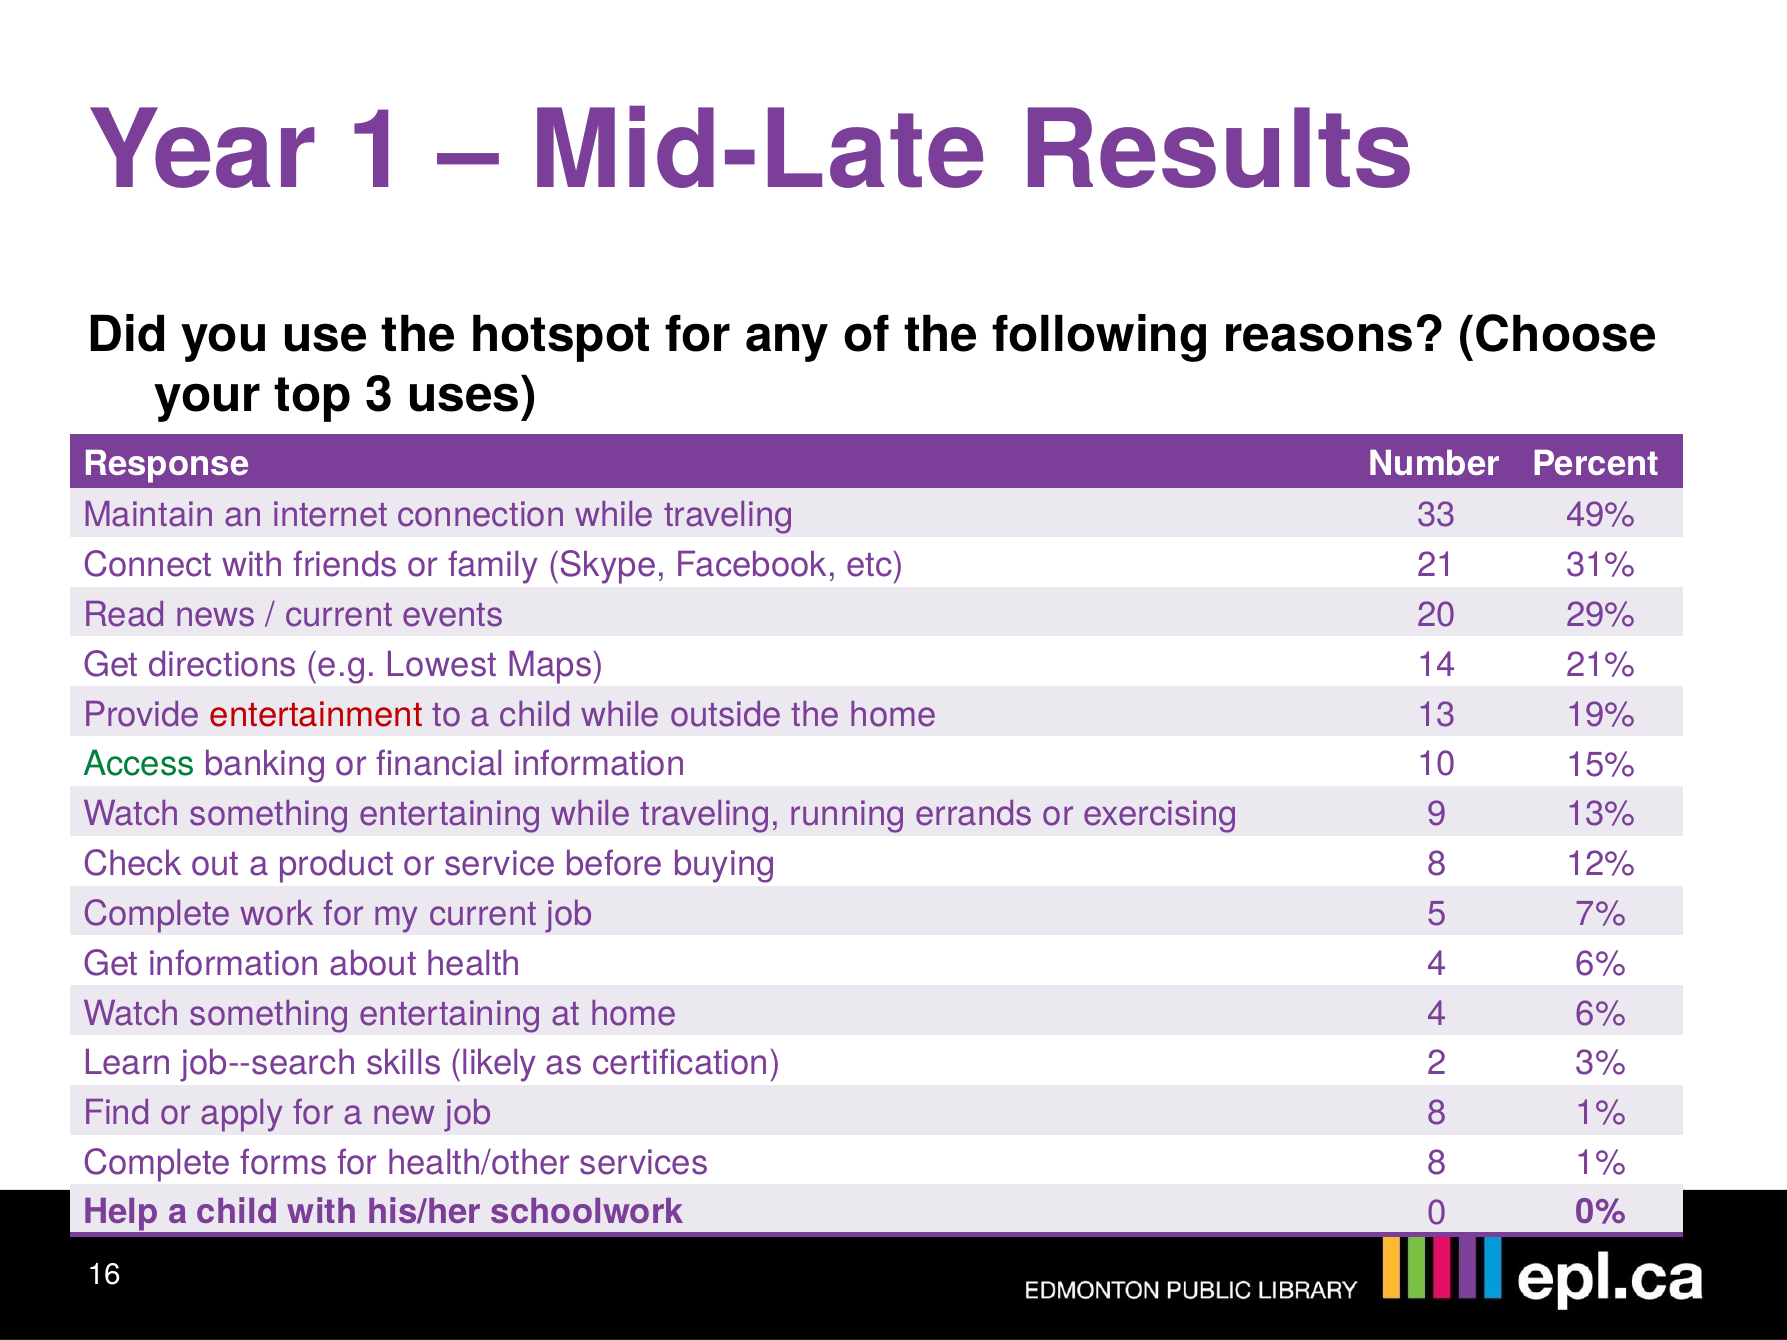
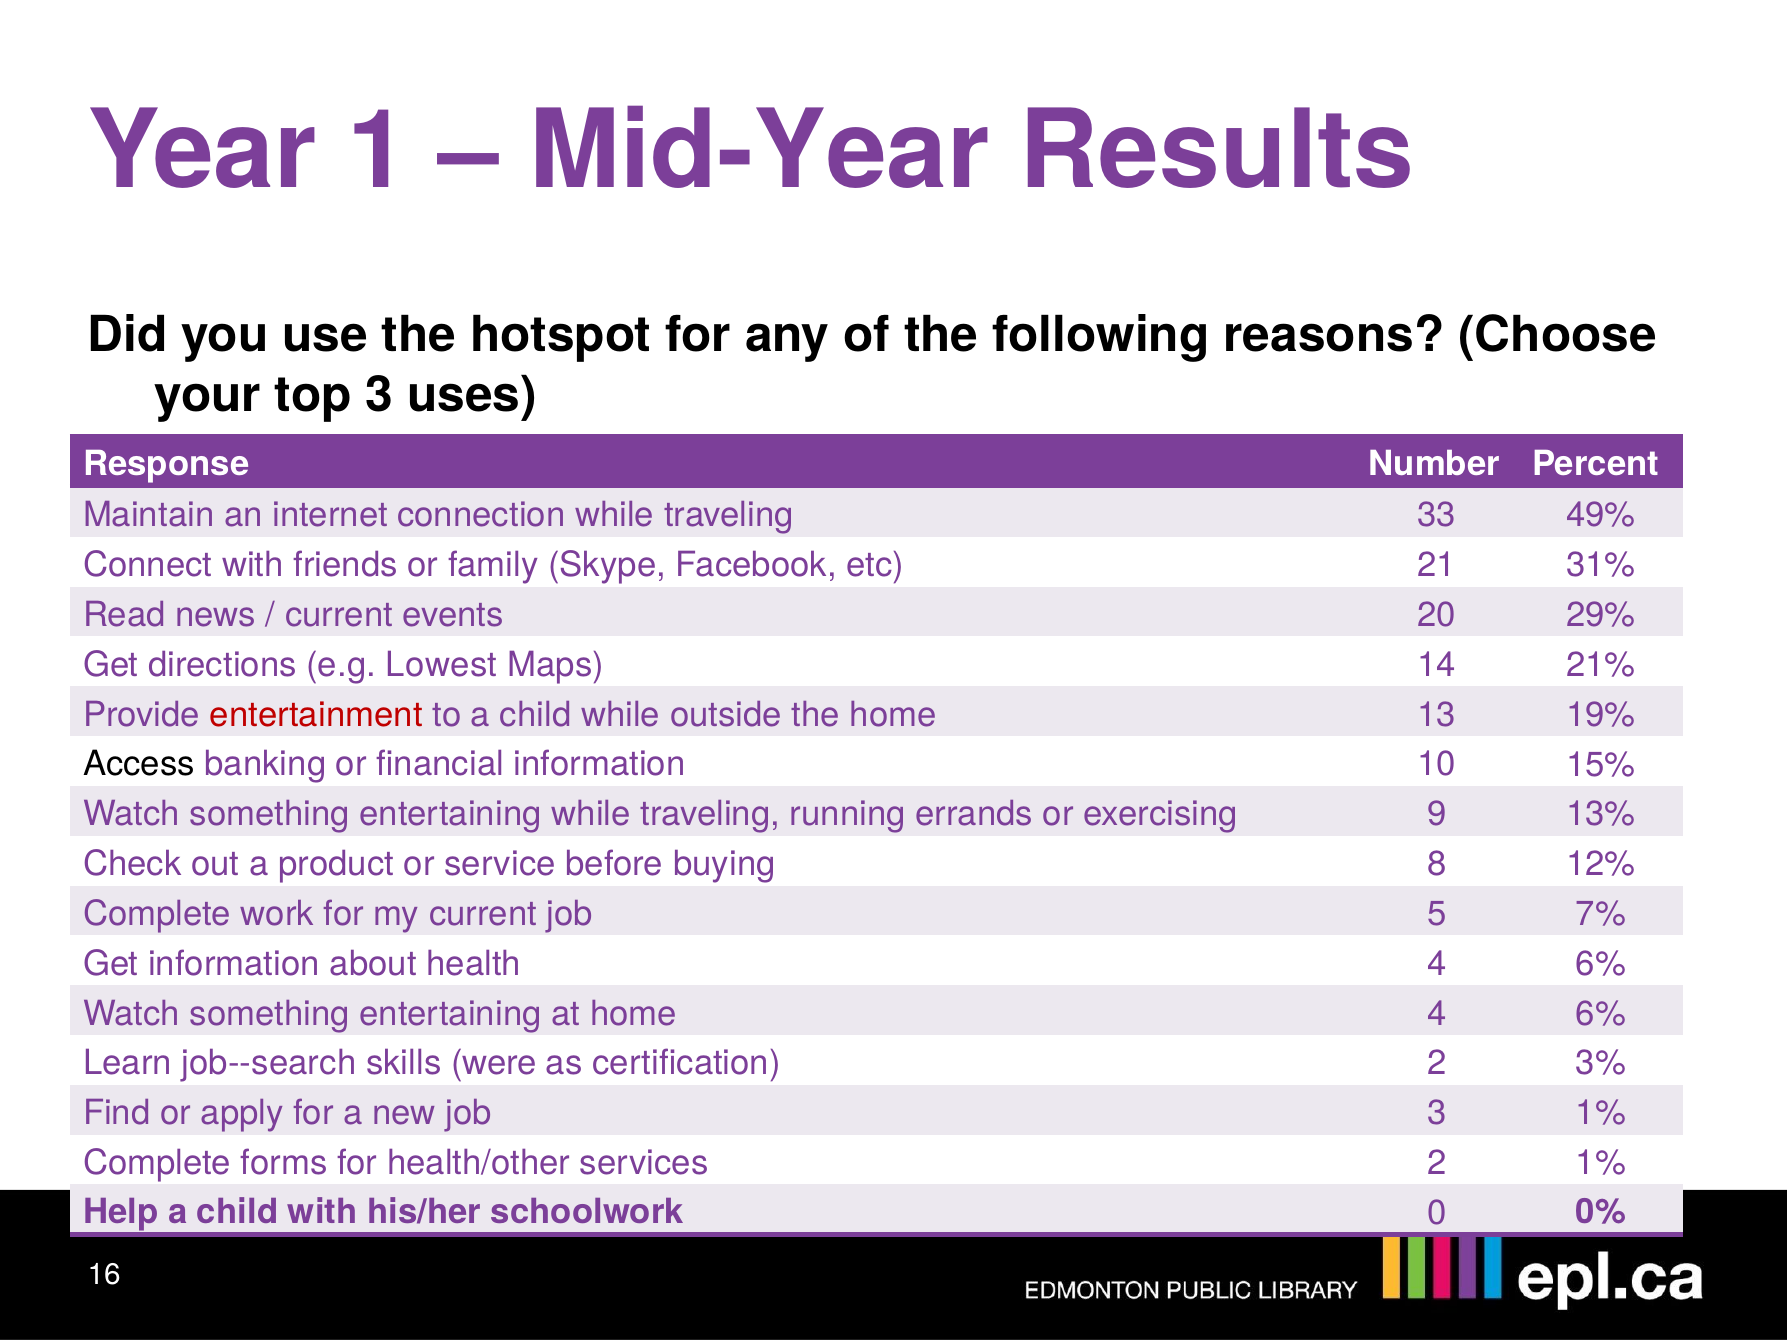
Mid-Late: Mid-Late -> Mid-Year
Access colour: green -> black
likely: likely -> were
job 8: 8 -> 3
services 8: 8 -> 2
